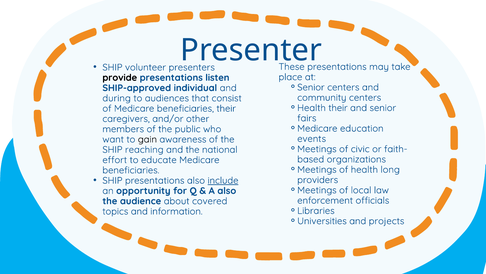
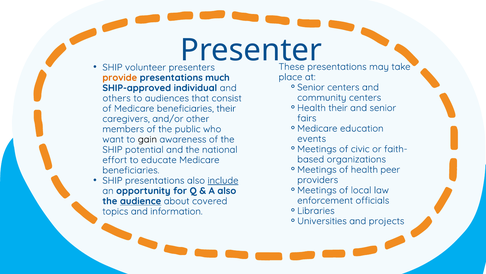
provide colour: black -> orange
listen: listen -> much
during: during -> others
reaching: reaching -> potential
long: long -> peer
audience underline: none -> present
